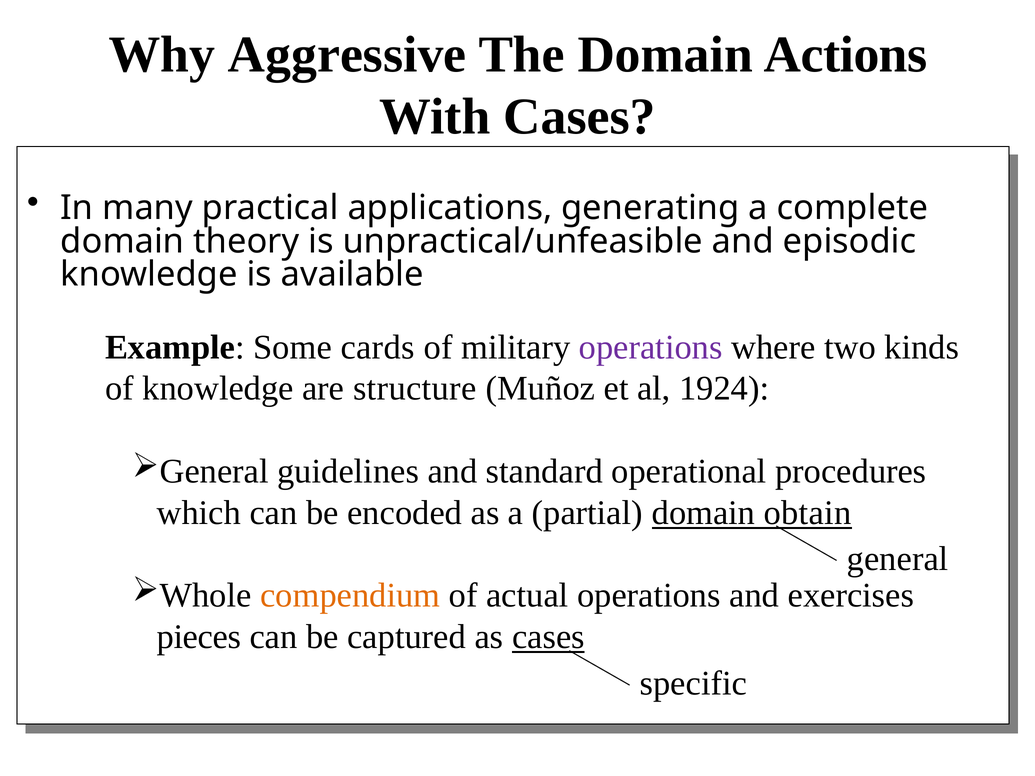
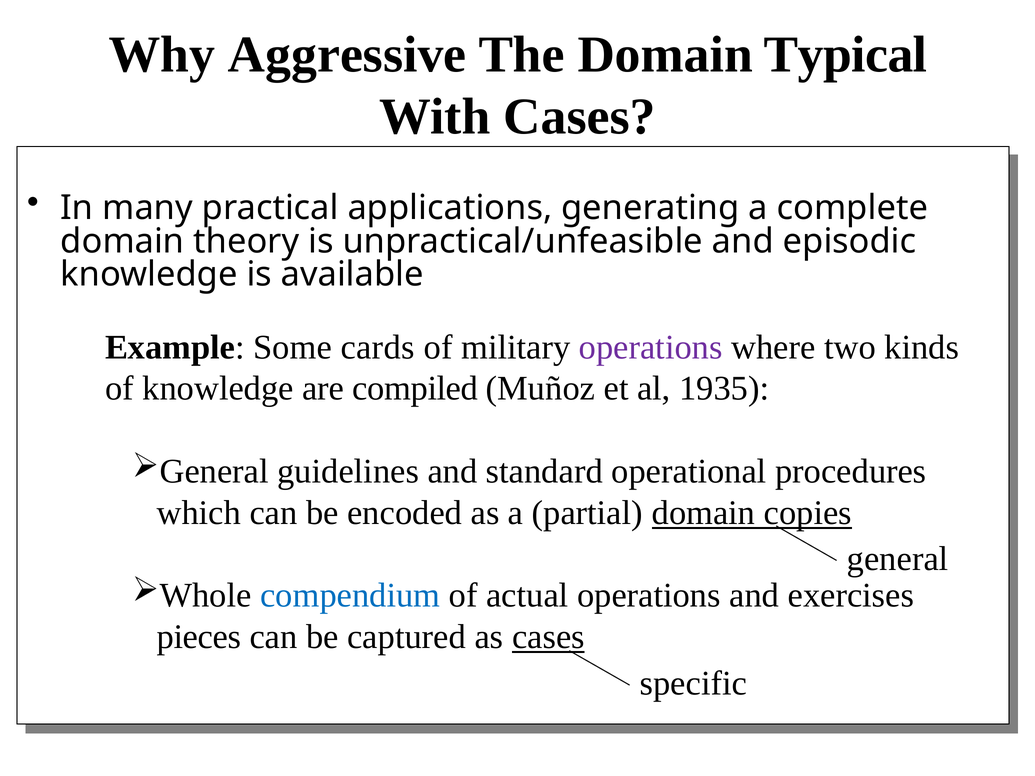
Actions: Actions -> Typical
structure: structure -> compiled
1924: 1924 -> 1935
obtain: obtain -> copies
compendium colour: orange -> blue
